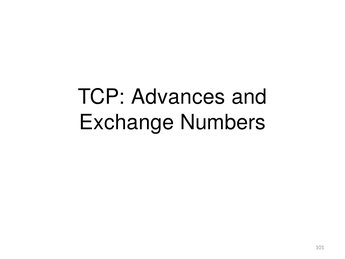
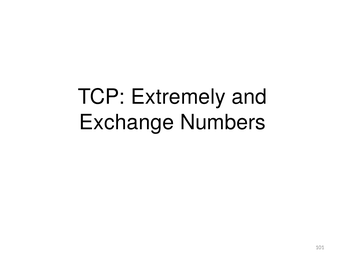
Advances: Advances -> Extremely
